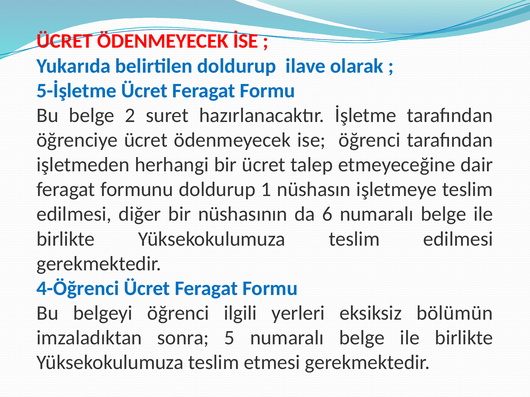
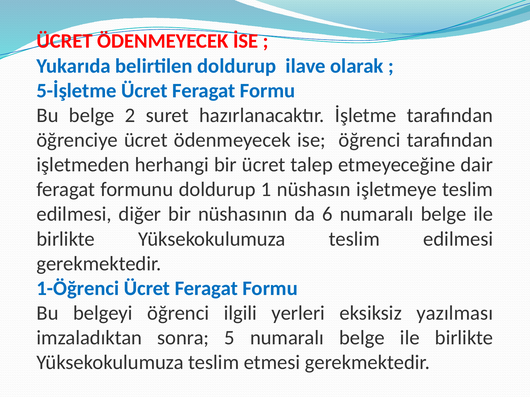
4-Öğrenci: 4-Öğrenci -> 1-Öğrenci
bölümün: bölümün -> yazılması
